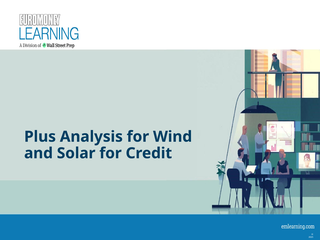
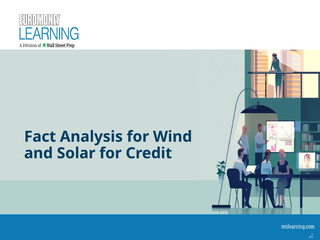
Plus: Plus -> Fact
